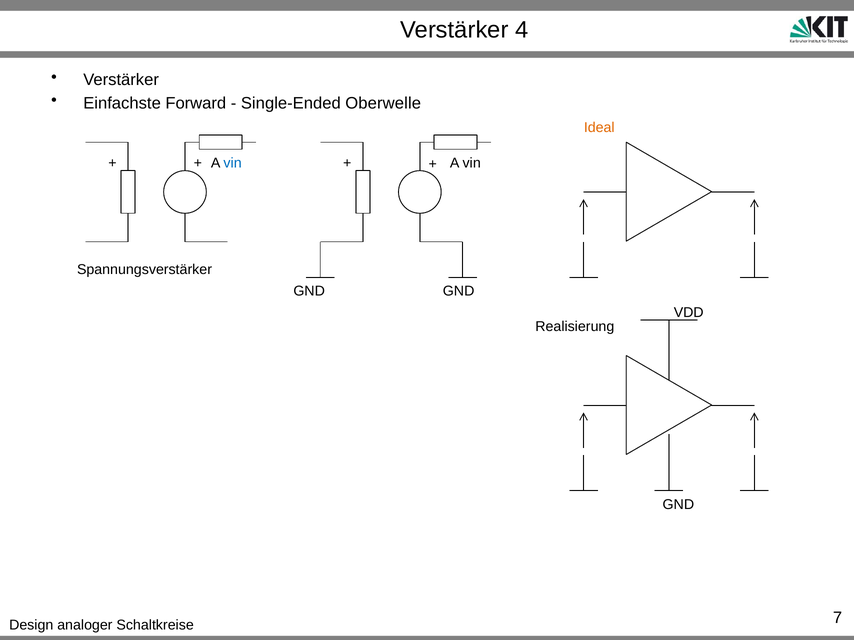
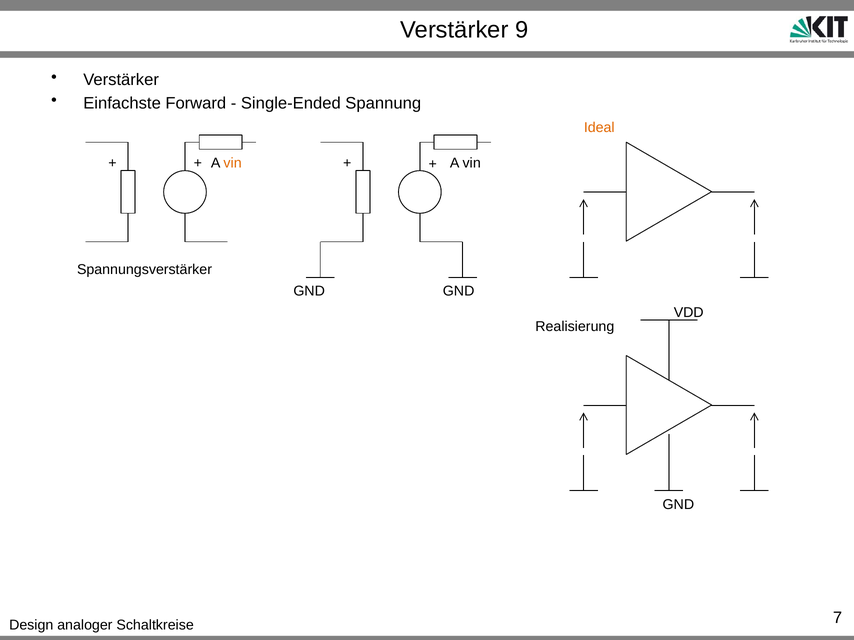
4: 4 -> 9
Oberwelle: Oberwelle -> Spannung
vin at (233, 163) colour: blue -> orange
